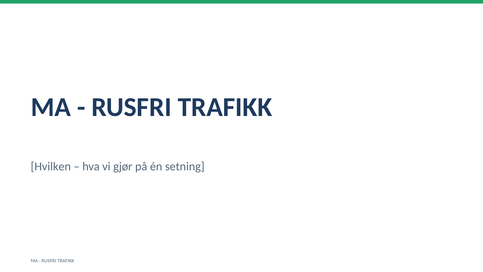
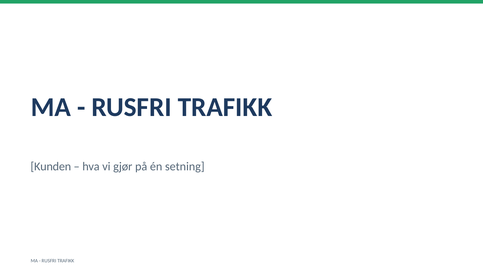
Hvilken: Hvilken -> Kunden
